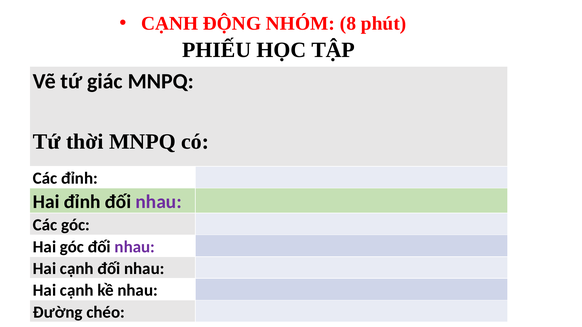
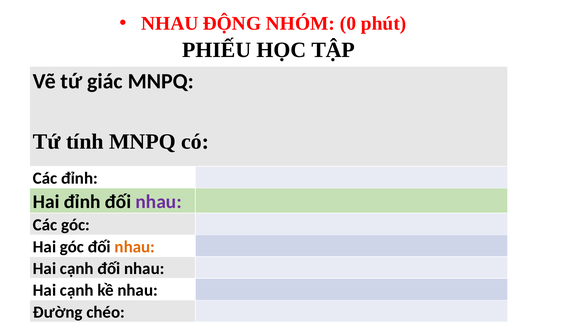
CẠNH at (170, 23): CẠNH -> NHAU
8: 8 -> 0
thời: thời -> tính
nhau at (135, 247) colour: purple -> orange
